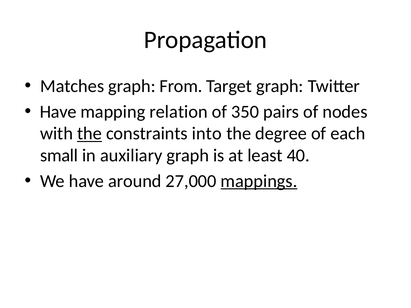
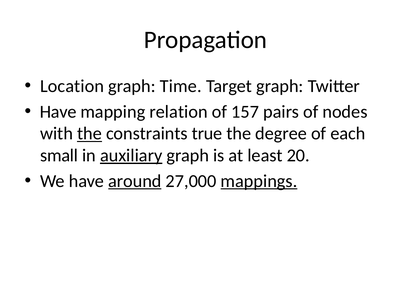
Matches: Matches -> Location
From: From -> Time
350: 350 -> 157
into: into -> true
auxiliary underline: none -> present
40: 40 -> 20
around underline: none -> present
